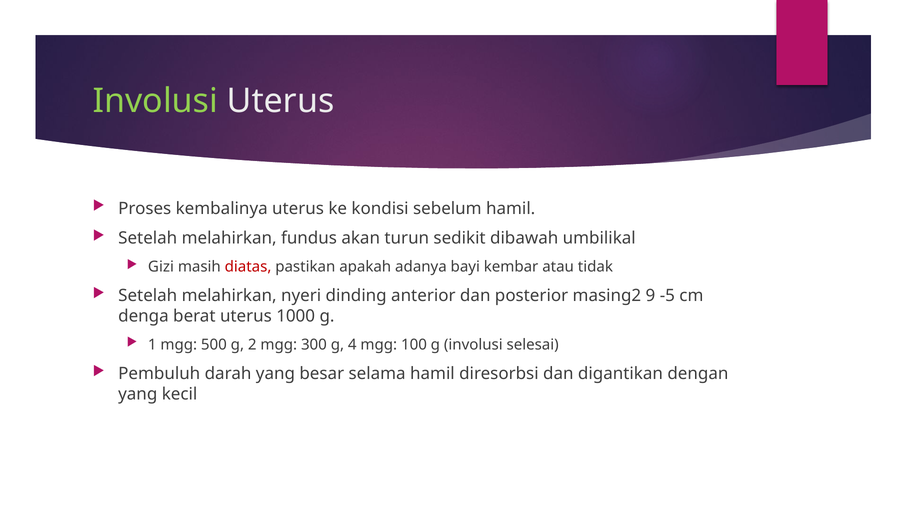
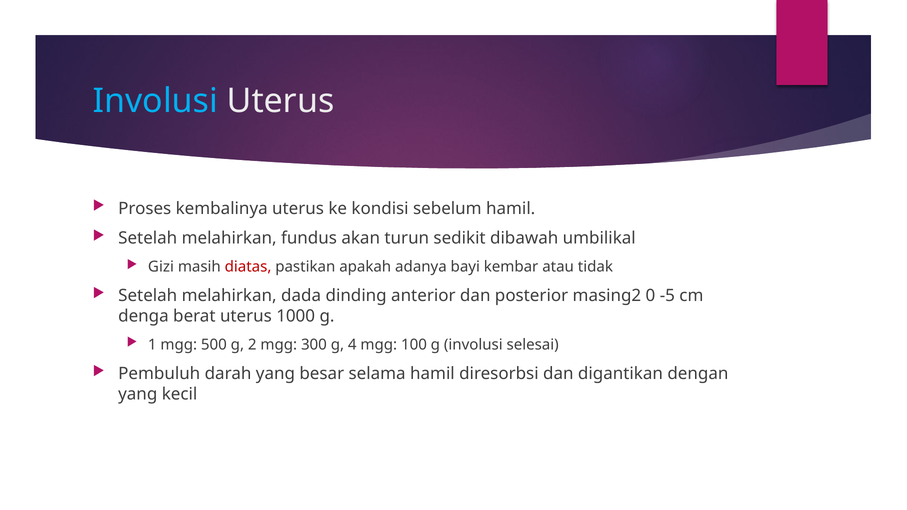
Involusi at (155, 101) colour: light green -> light blue
nyeri: nyeri -> dada
9: 9 -> 0
